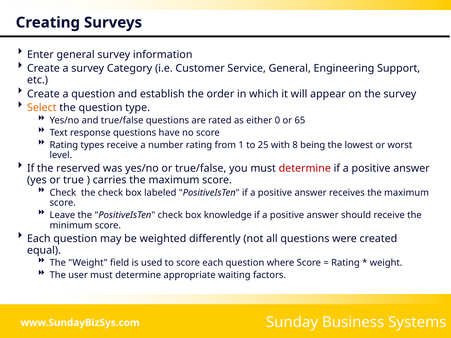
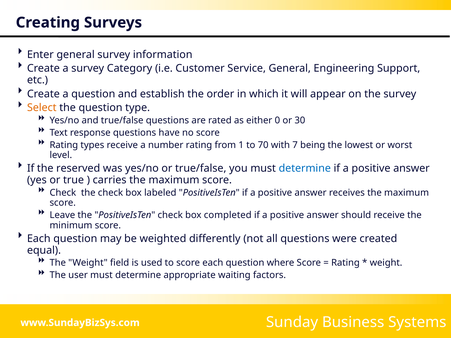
65: 65 -> 30
25: 25 -> 70
8: 8 -> 7
determine at (305, 169) colour: red -> blue
knowledge: knowledge -> completed
